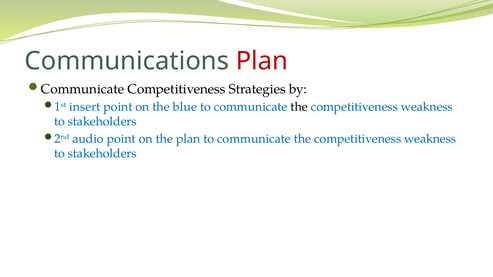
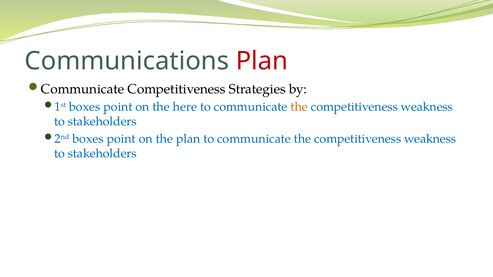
1st insert: insert -> boxes
blue: blue -> here
the at (299, 107) colour: black -> orange
2nd audio: audio -> boxes
